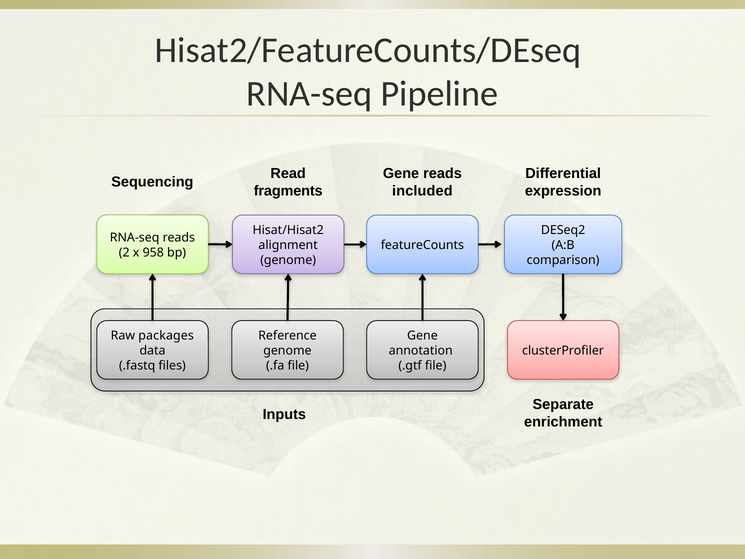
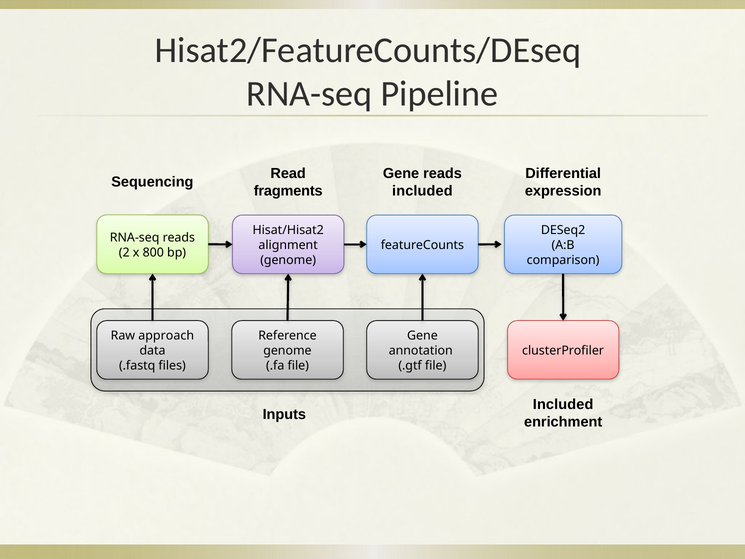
958: 958 -> 800
packages: packages -> approach
Separate at (563, 404): Separate -> Included
